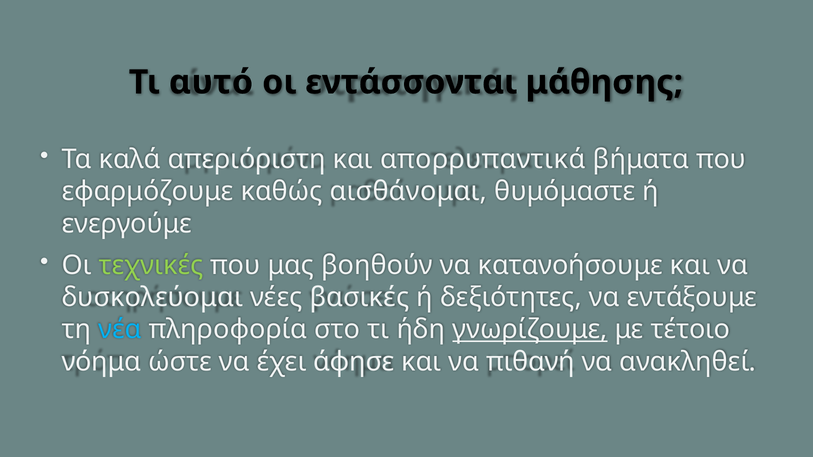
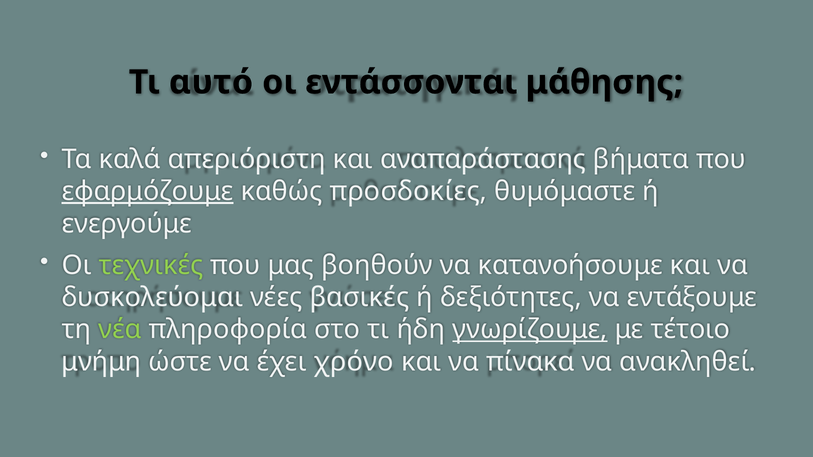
απορρυπαντικά: απορρυπαντικά -> αναπαράστασης
εφαρμόζουμε underline: none -> present
αισθάνομαι: αισθάνομαι -> προσδοκίες
νέα colour: light blue -> light green
νόημα: νόημα -> μνήμη
άφησε: άφησε -> χρόνο
πιθανή: πιθανή -> πίνακα
